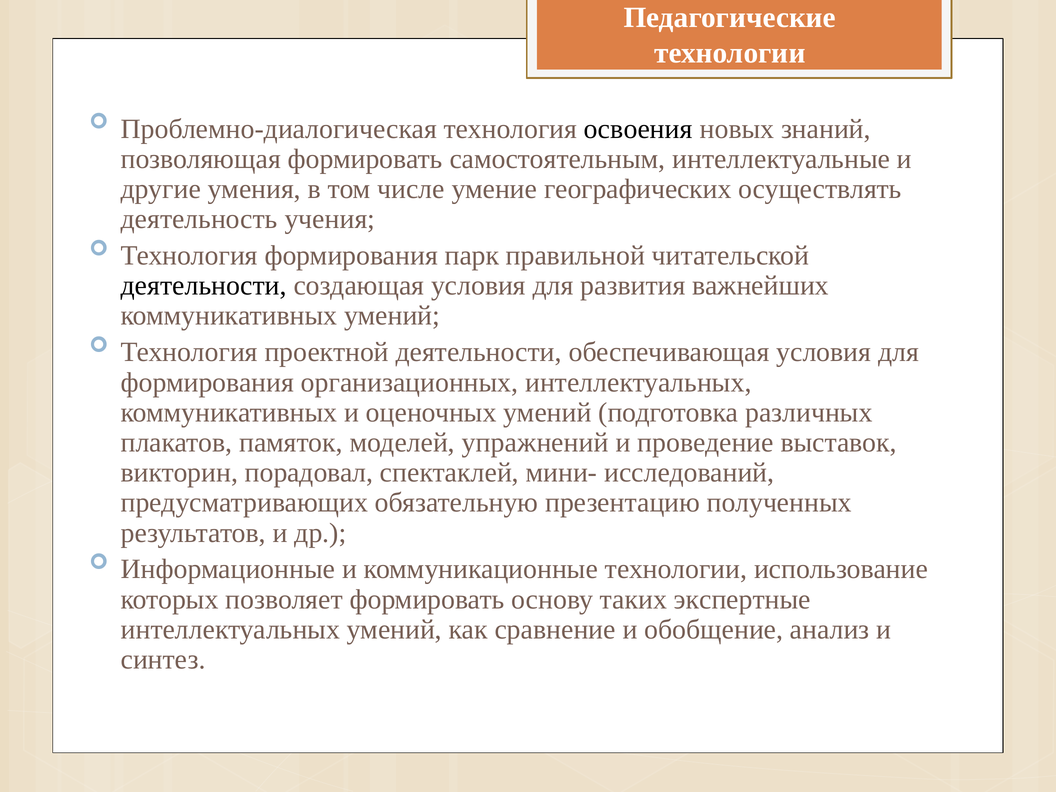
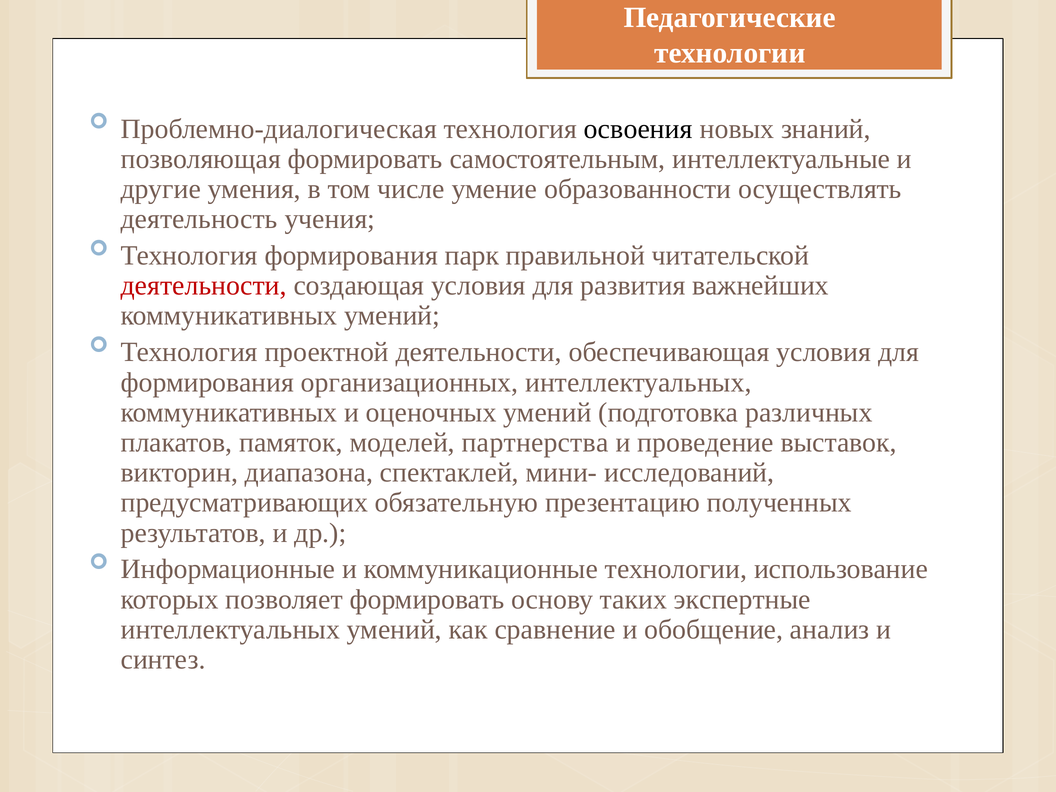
географических: географических -> образованности
деятельности at (204, 286) colour: black -> red
упражнений: упражнений -> партнерства
порадовал: порадовал -> диапазона
